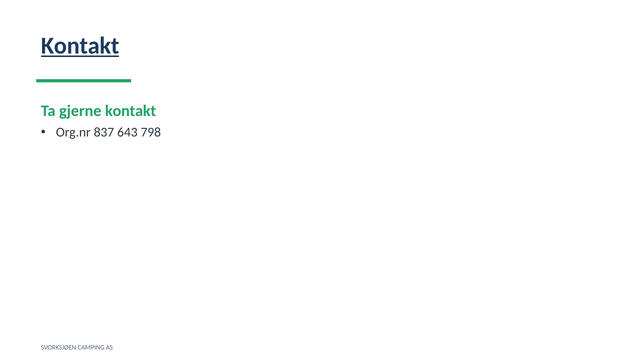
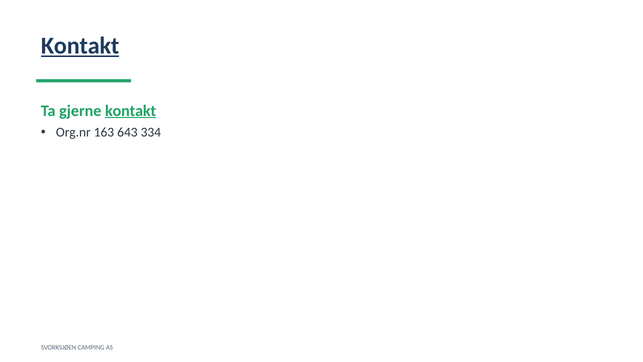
kontakt at (131, 111) underline: none -> present
837: 837 -> 163
798: 798 -> 334
